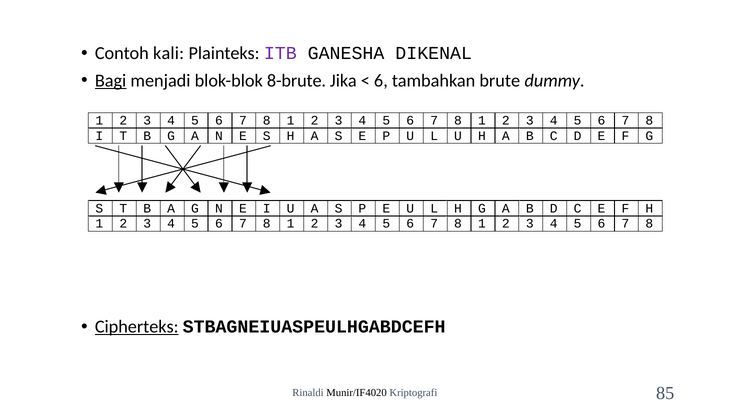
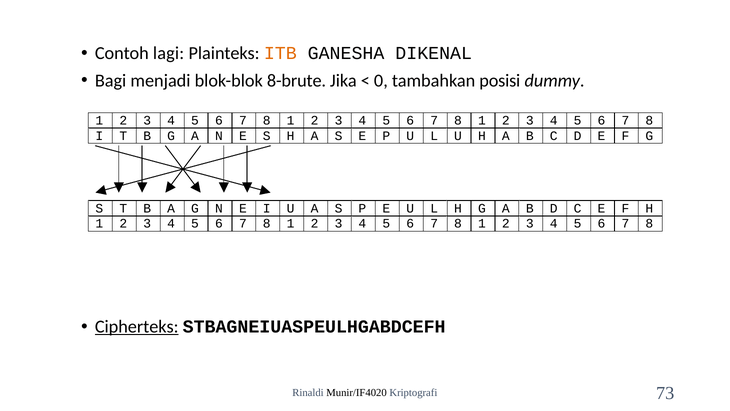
kali: kali -> lagi
ITB colour: purple -> orange
Bagi underline: present -> none
6 at (381, 81): 6 -> 0
brute: brute -> posisi
85: 85 -> 73
